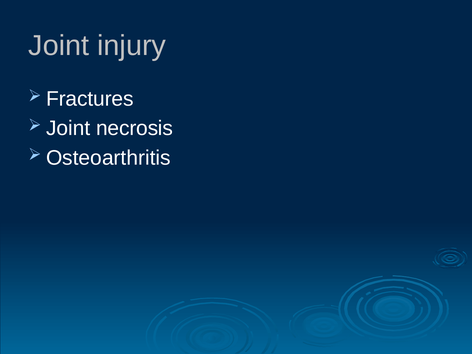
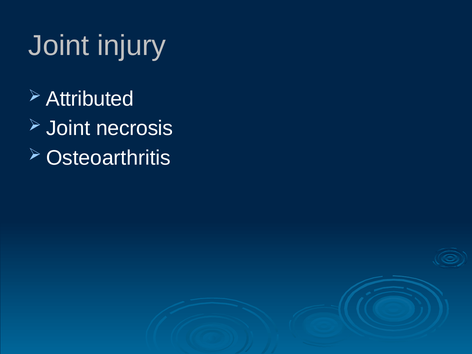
Fractures: Fractures -> Attributed
